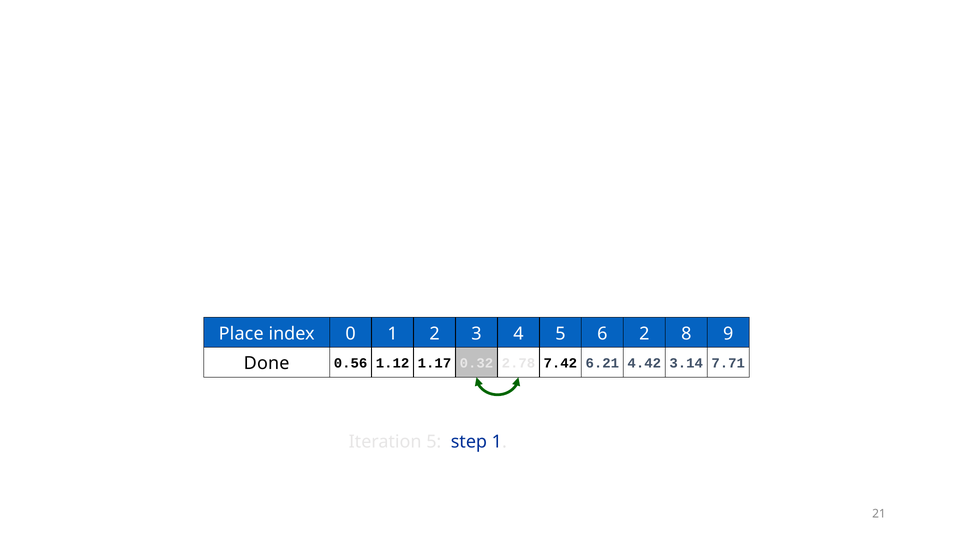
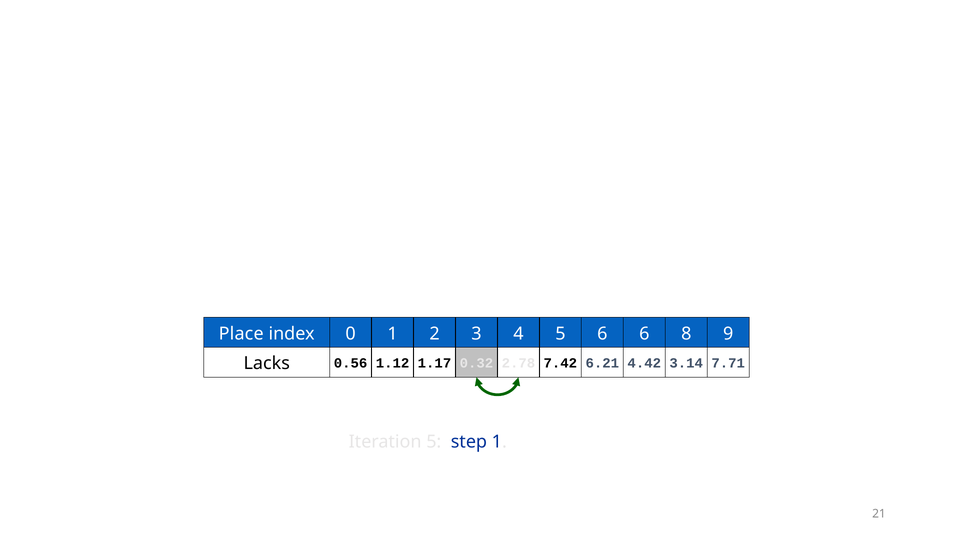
6 2: 2 -> 6
Done: Done -> Lacks
